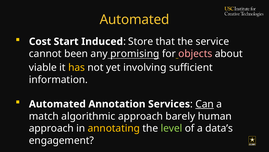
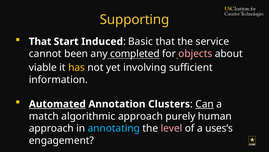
Automated at (135, 20): Automated -> Supporting
Cost at (40, 41): Cost -> That
Store: Store -> Basic
promising: promising -> completed
Automated at (57, 104) underline: none -> present
Services: Services -> Clusters
barely: barely -> purely
annotating colour: yellow -> light blue
level colour: light green -> pink
data’s: data’s -> uses’s
